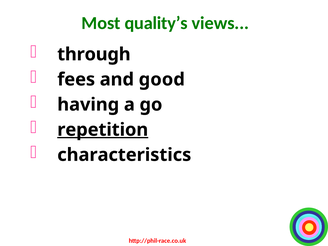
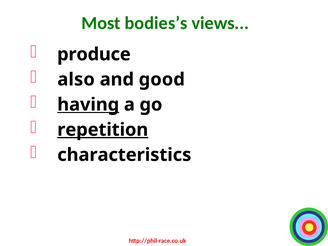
quality’s: quality’s -> bodies’s
through: through -> produce
fees: fees -> also
having underline: none -> present
